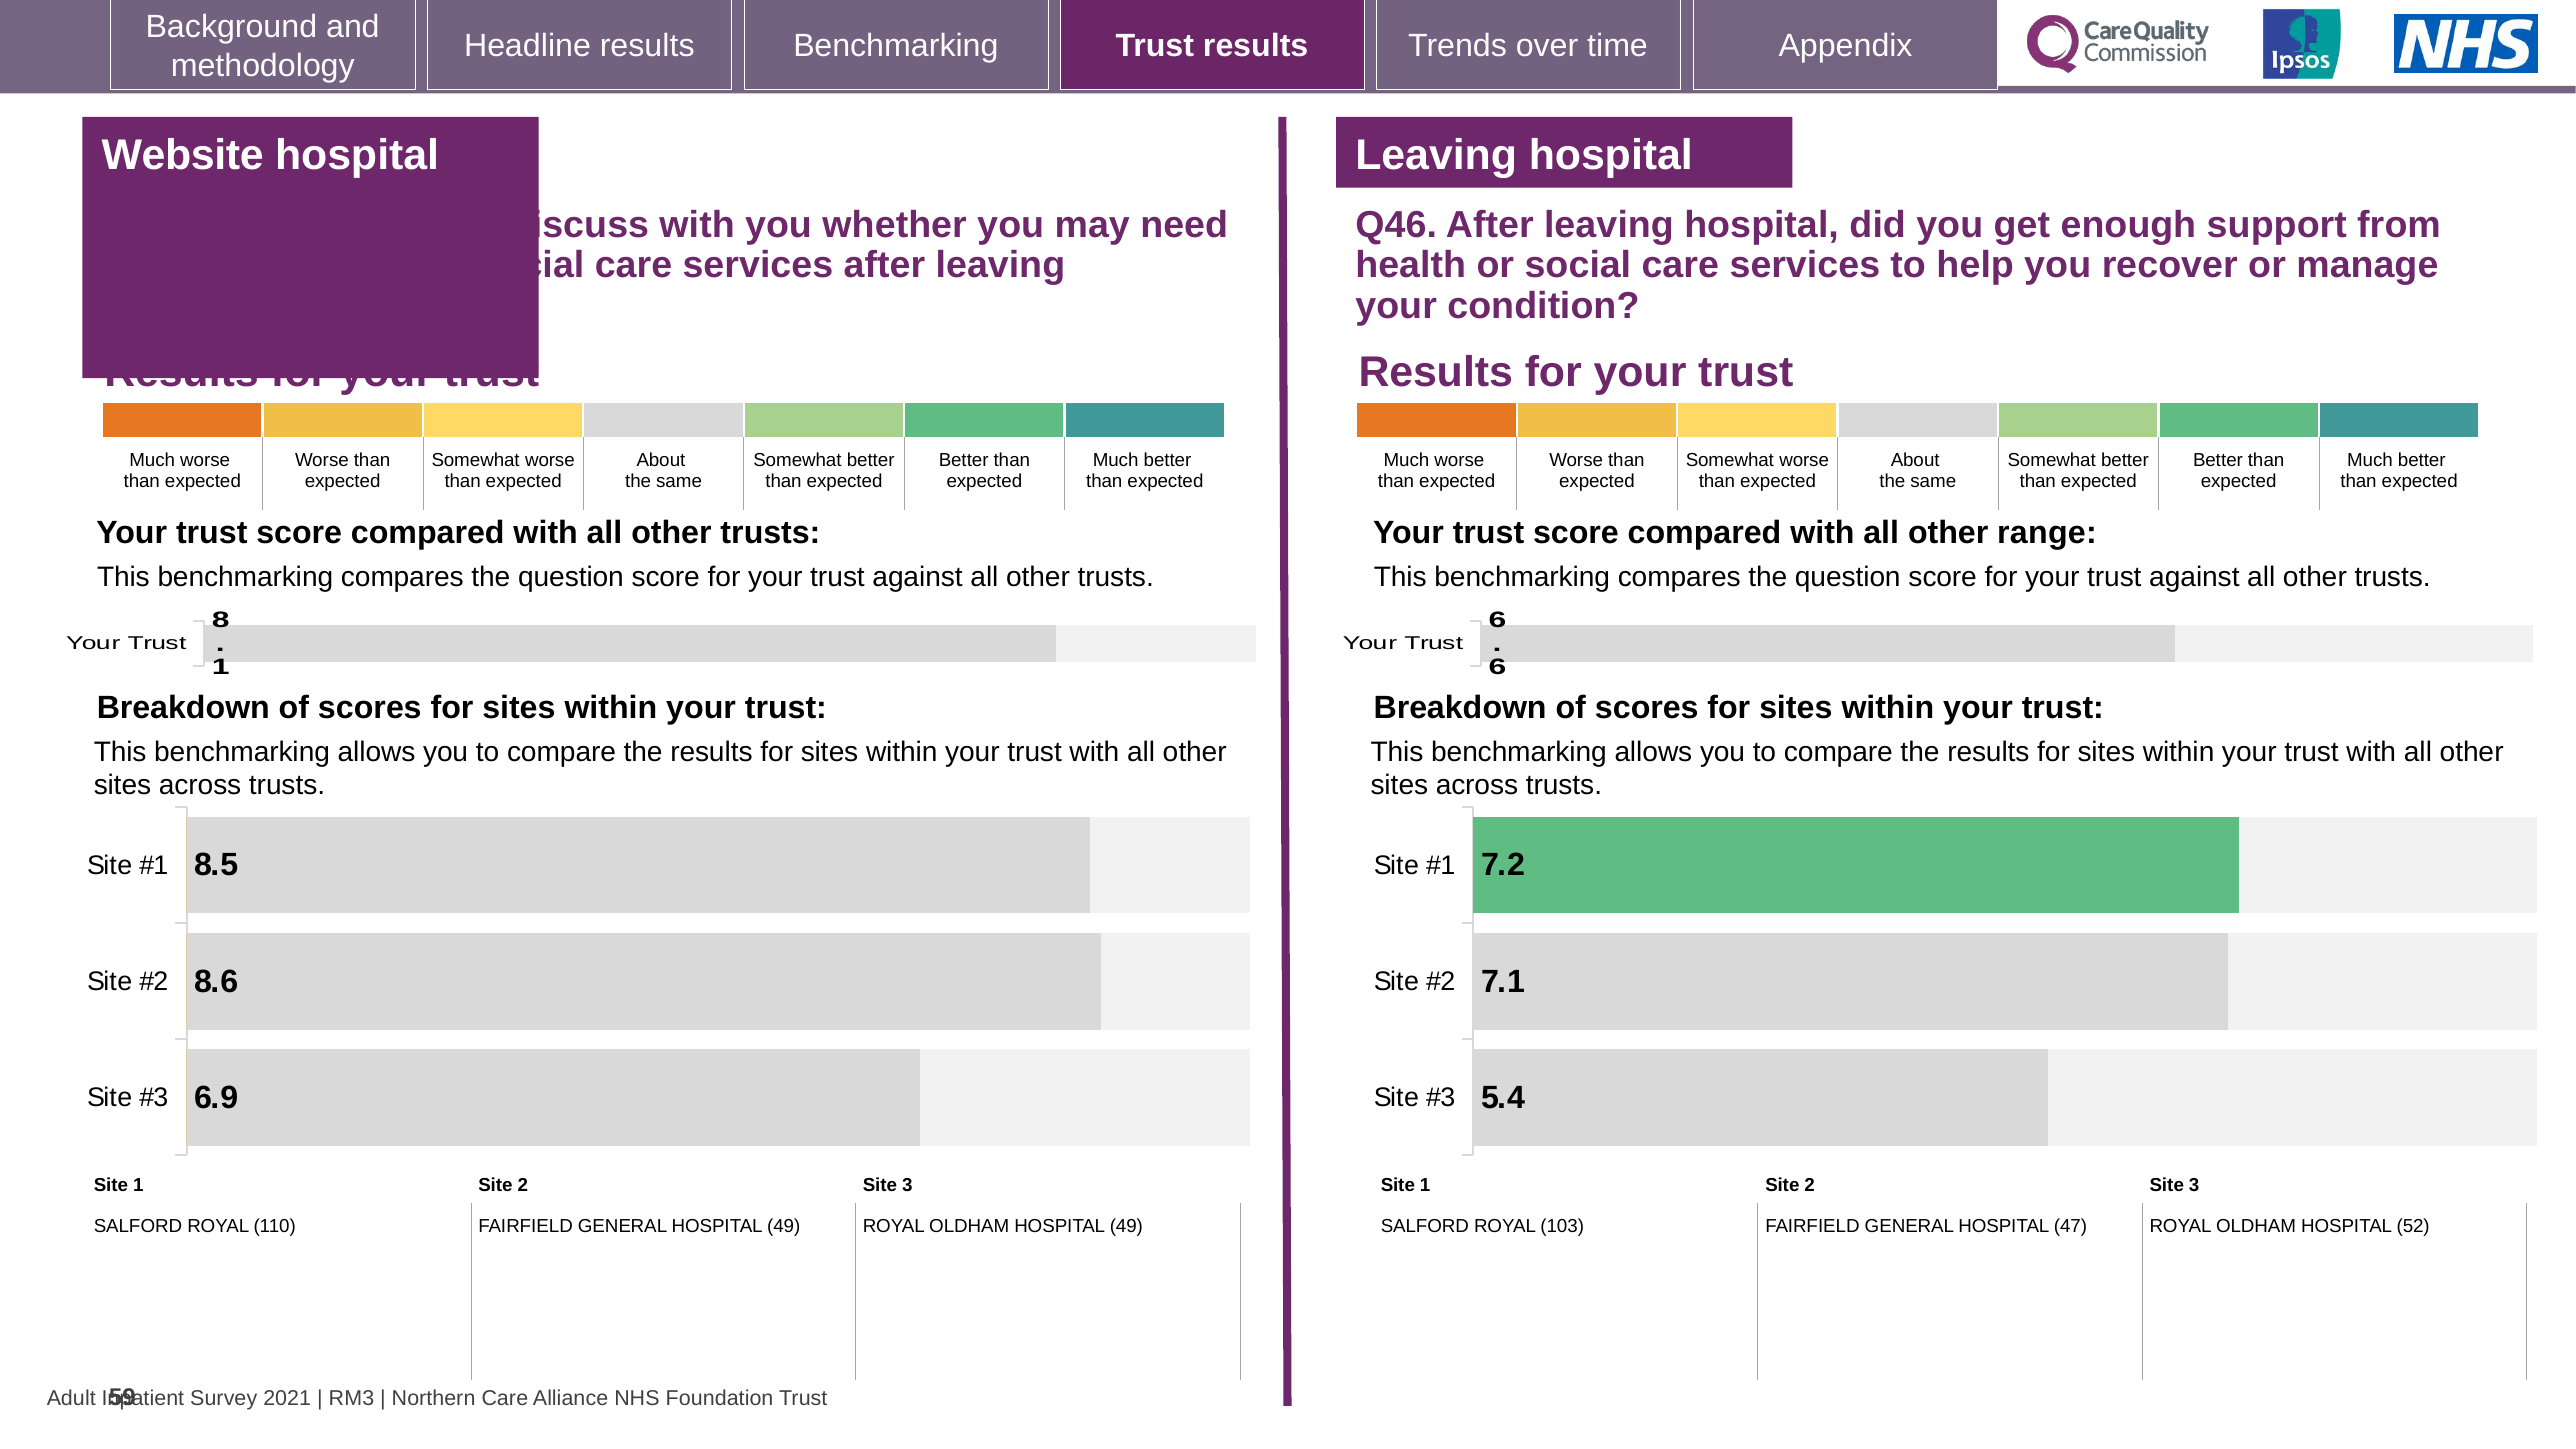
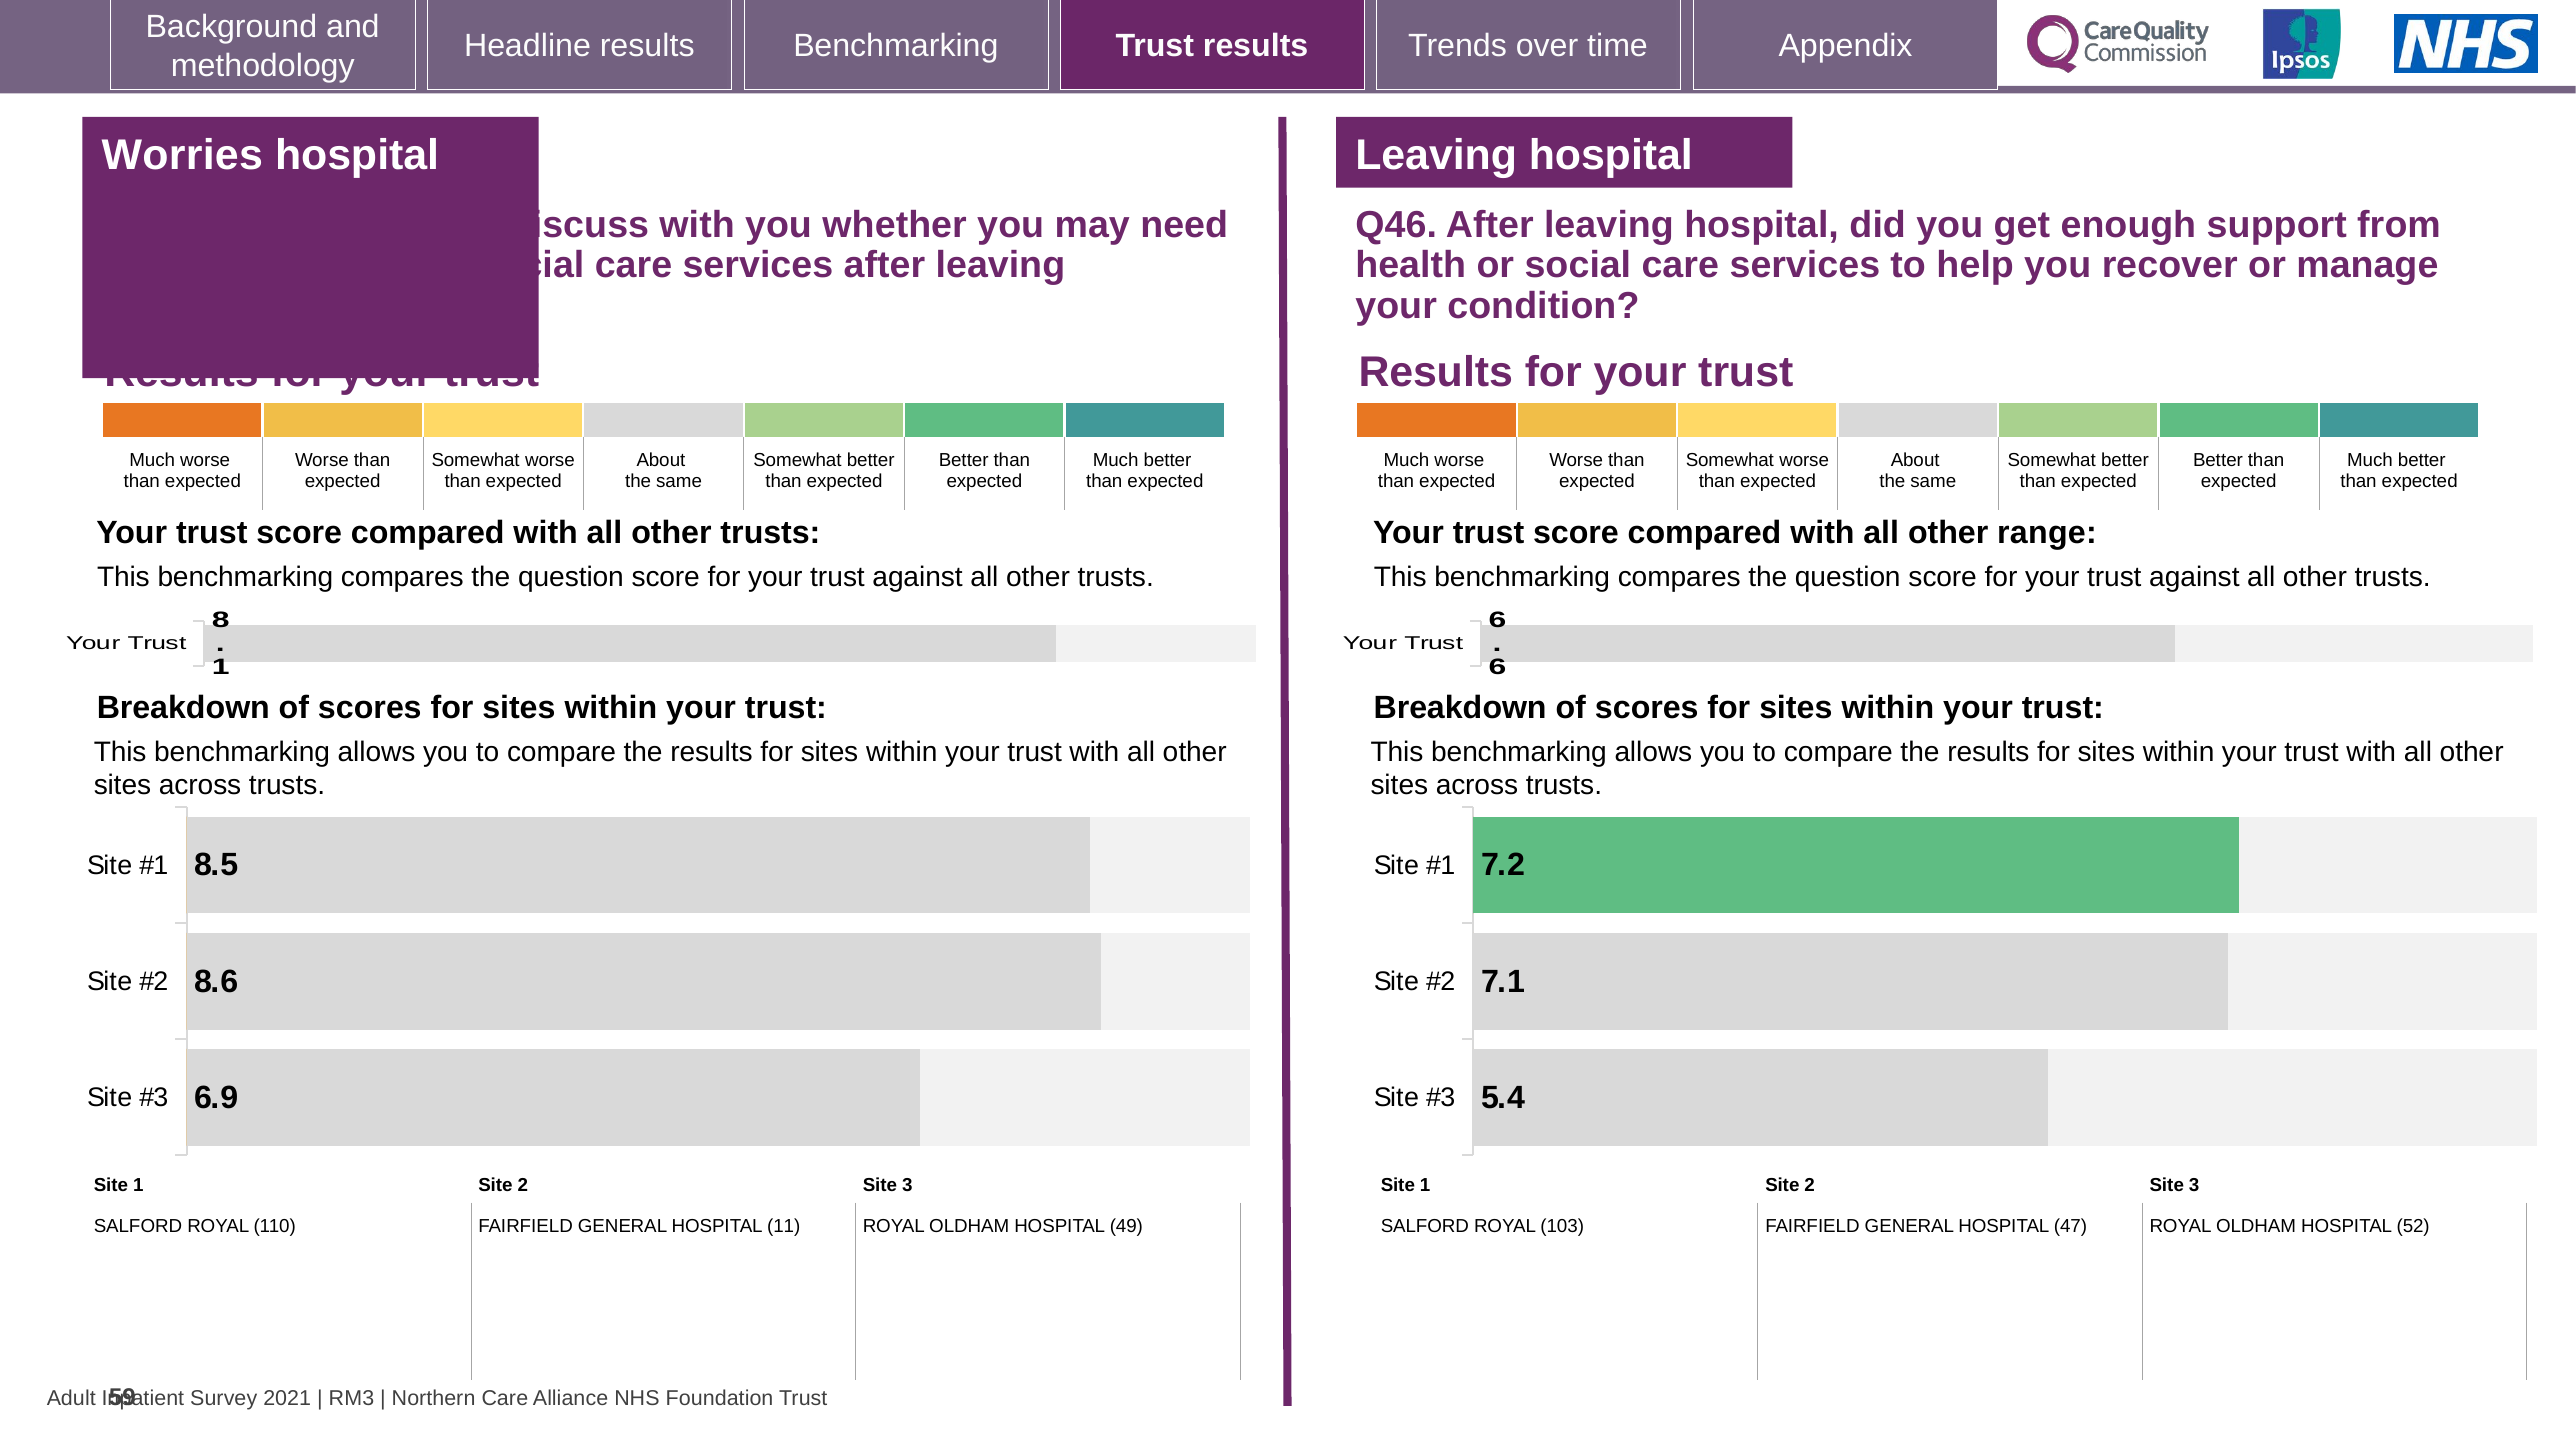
Website: Website -> Worries
GENERAL HOSPITAL 49: 49 -> 11
